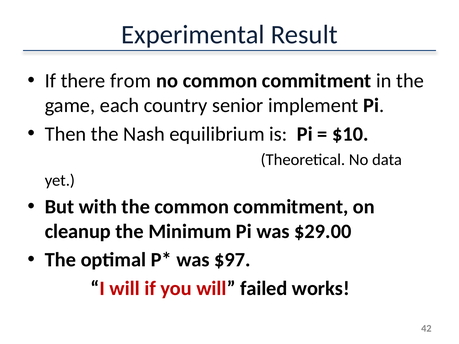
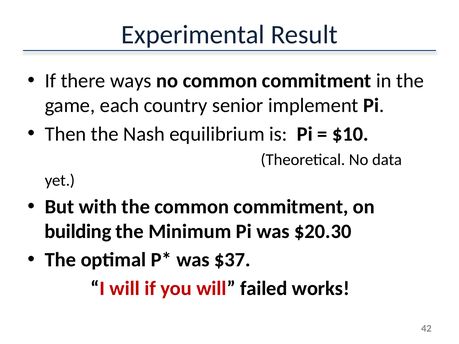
from: from -> ways
cleanup: cleanup -> building
$29.00: $29.00 -> $20.30
$97: $97 -> $37
